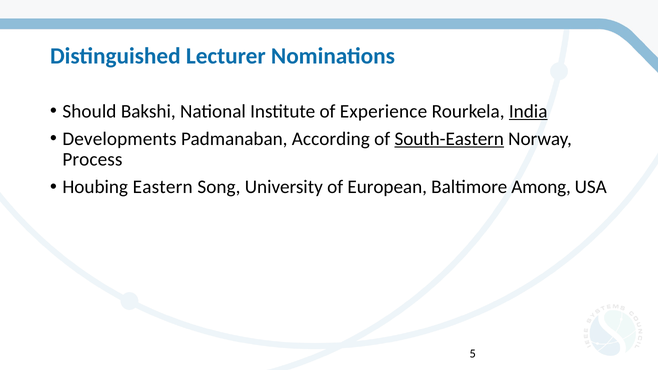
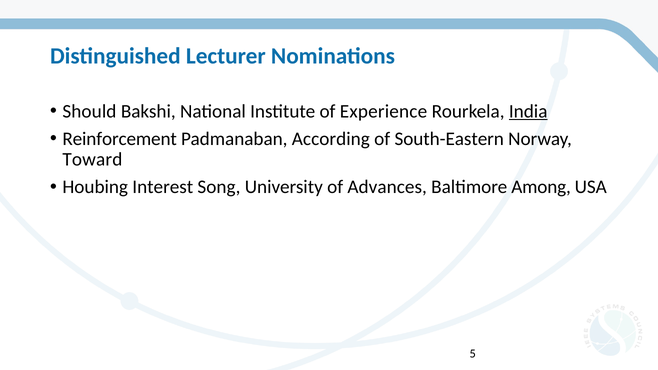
Developments: Developments -> Reinforcement
South-Eastern underline: present -> none
Process: Process -> Toward
Eastern: Eastern -> Interest
European: European -> Advances
